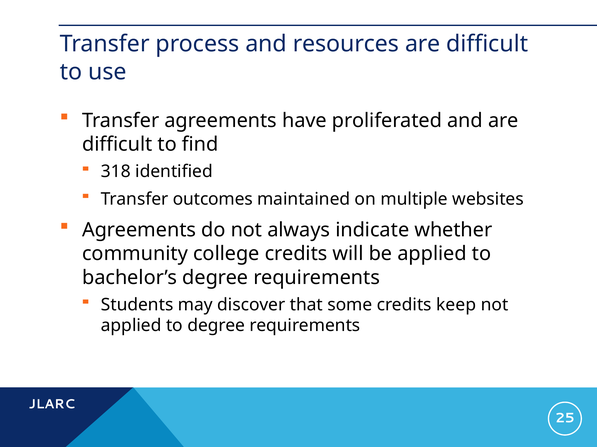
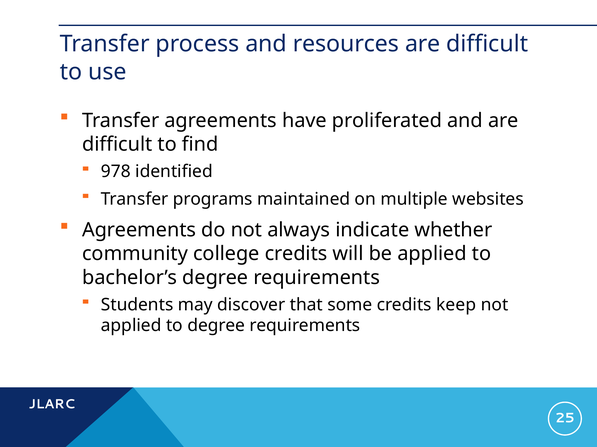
318: 318 -> 978
outcomes: outcomes -> programs
